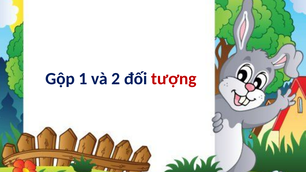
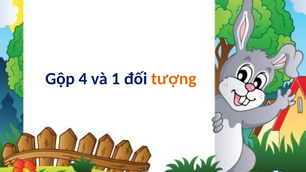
1: 1 -> 4
2: 2 -> 1
tượng colour: red -> orange
